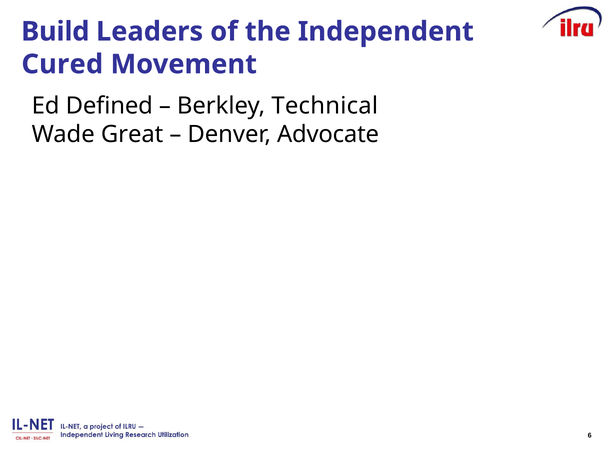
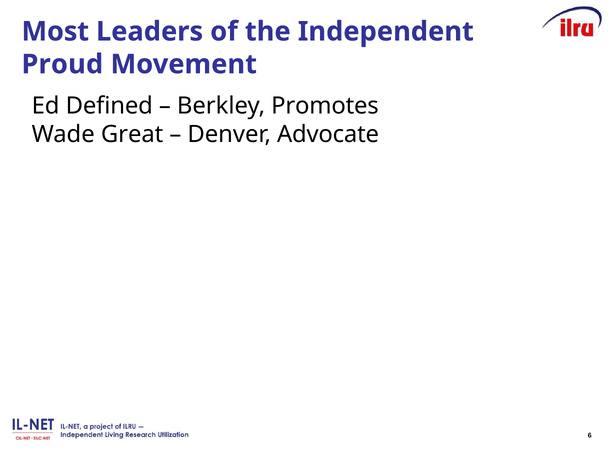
Build: Build -> Most
Cured: Cured -> Proud
Technical: Technical -> Promotes
